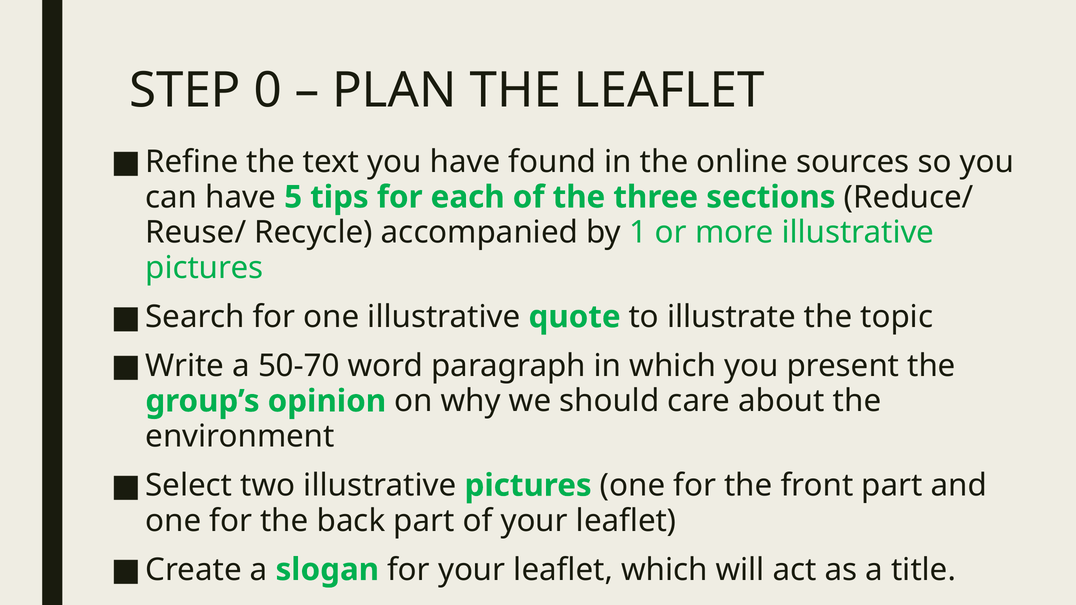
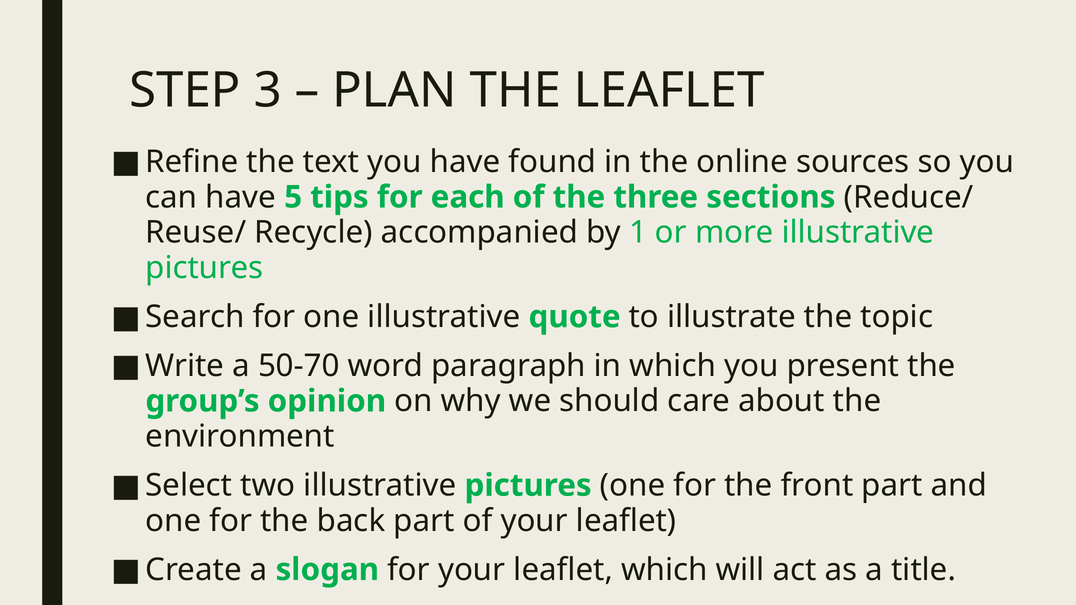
0: 0 -> 3
